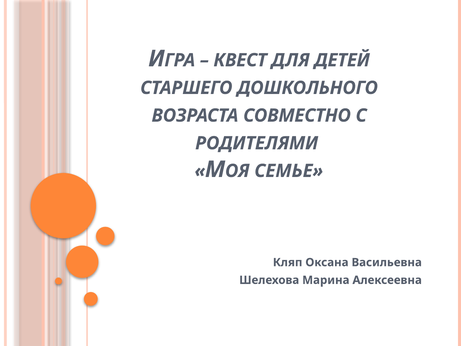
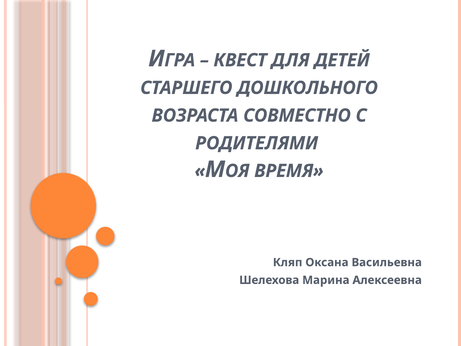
СЕМЬЕ: СЕМЬЕ -> ВРЕМЯ
